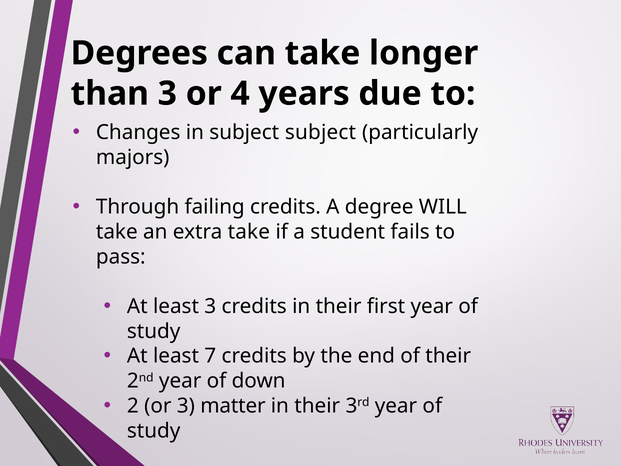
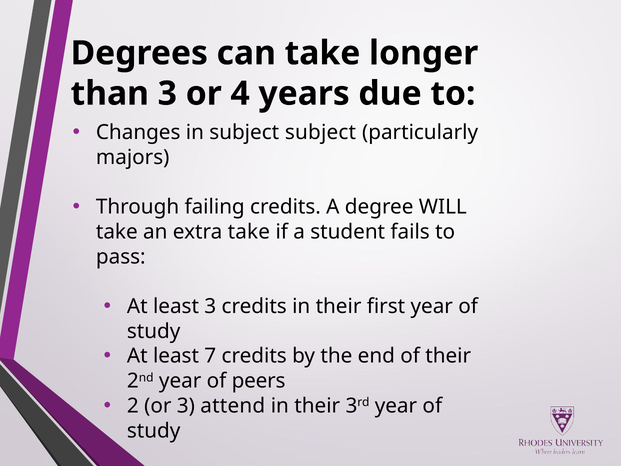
down: down -> peers
matter: matter -> attend
